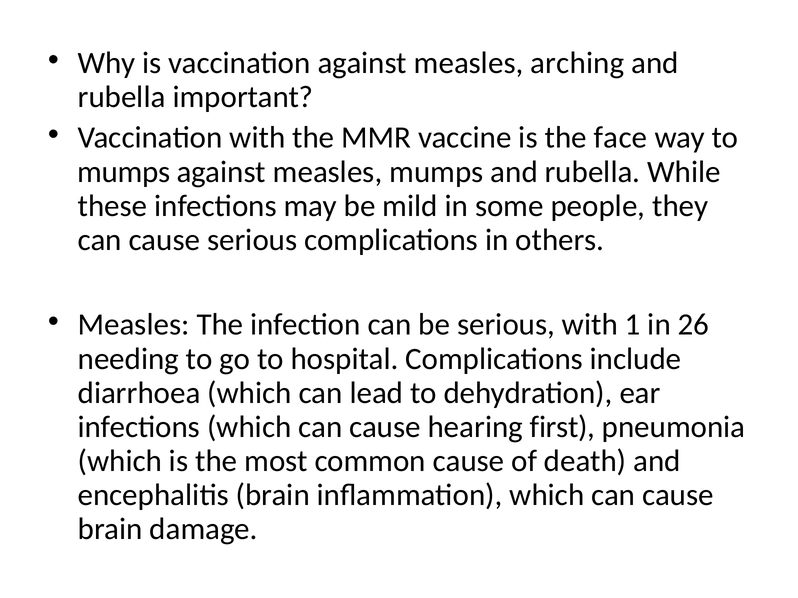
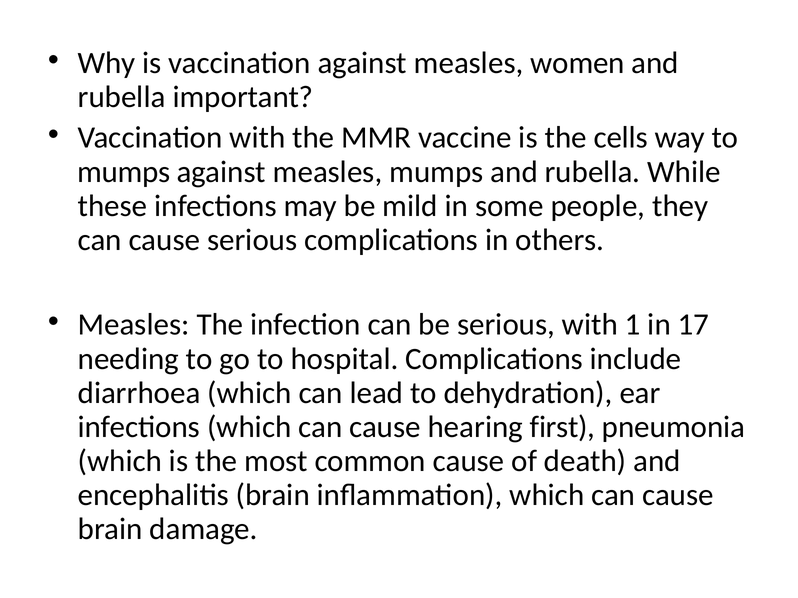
arching: arching -> women
face: face -> cells
26: 26 -> 17
